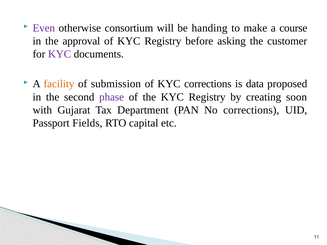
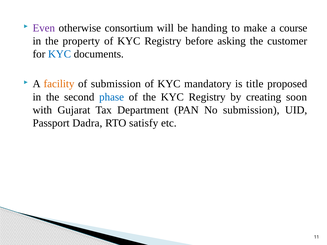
approval: approval -> property
KYC at (60, 54) colour: purple -> blue
KYC corrections: corrections -> mandatory
data: data -> title
phase colour: purple -> blue
No corrections: corrections -> submission
Fields: Fields -> Dadra
capital: capital -> satisfy
